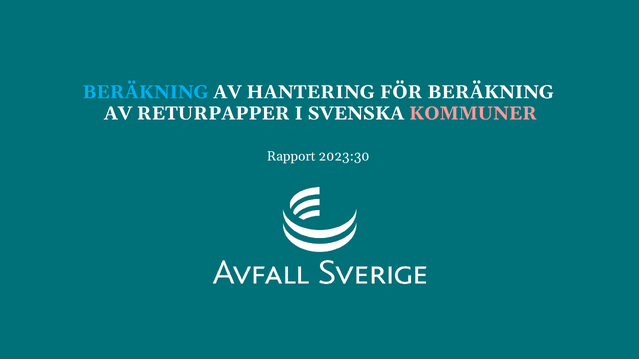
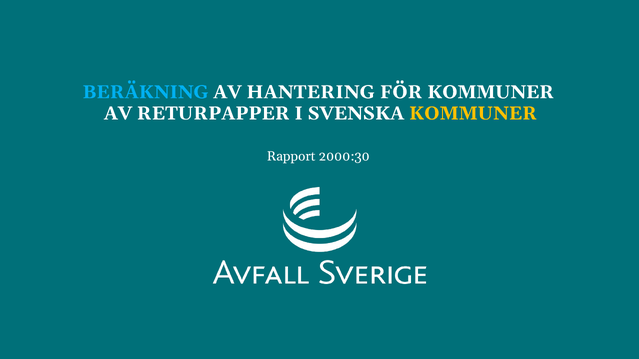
FÖR BERÄKNING: BERÄKNING -> KOMMUNER
KOMMUNER at (473, 113) colour: pink -> yellow
2023:30: 2023:30 -> 2000:30
